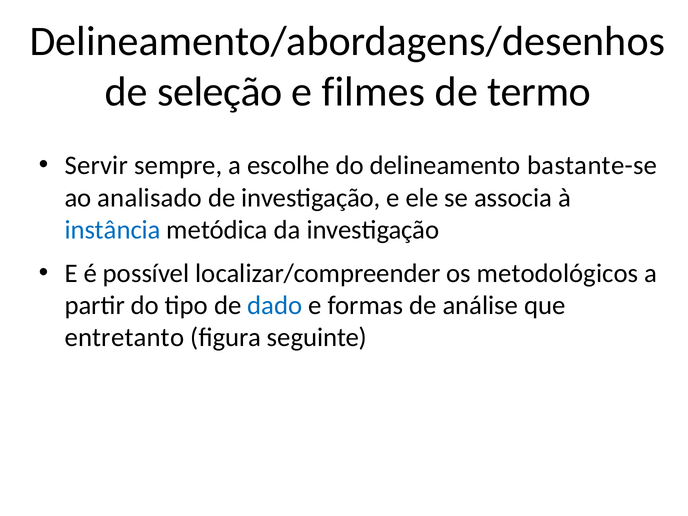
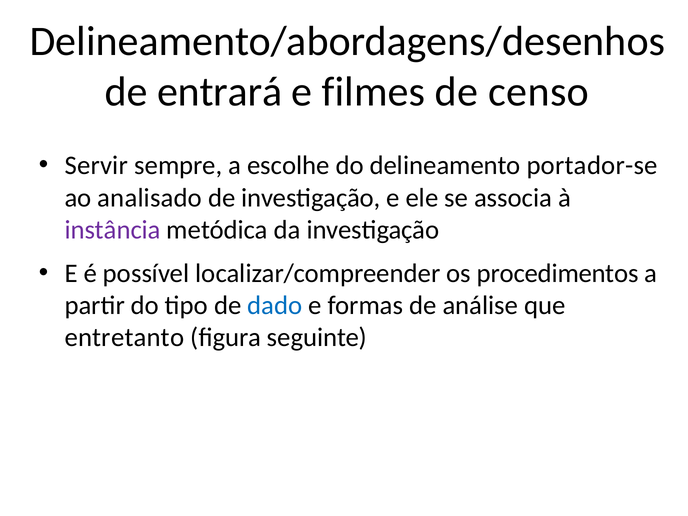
seleção: seleção -> entrará
termo: termo -> censo
bastante-se: bastante-se -> portador-se
instância colour: blue -> purple
metodológicos: metodológicos -> procedimentos
